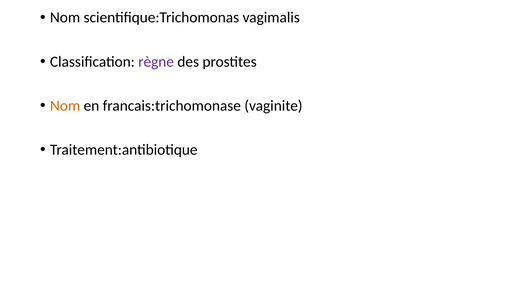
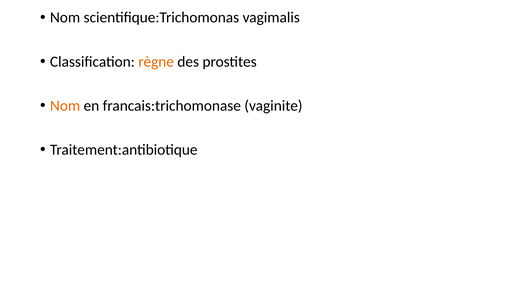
règne colour: purple -> orange
